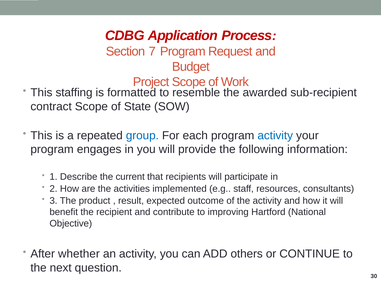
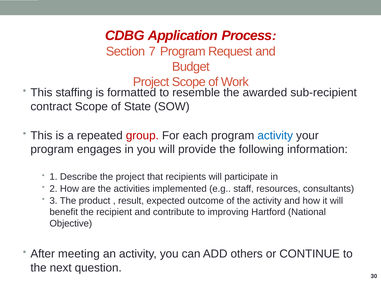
group colour: blue -> red
the current: current -> project
whether: whether -> meeting
